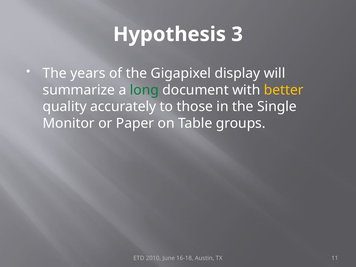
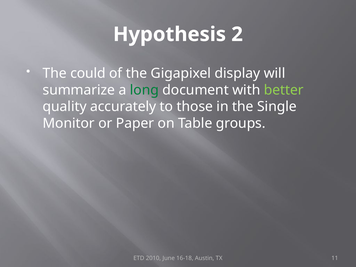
3: 3 -> 2
years: years -> could
better colour: yellow -> light green
